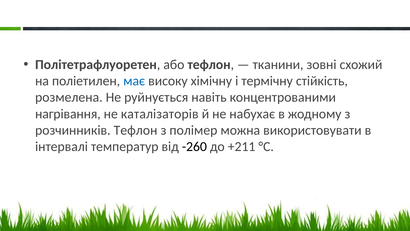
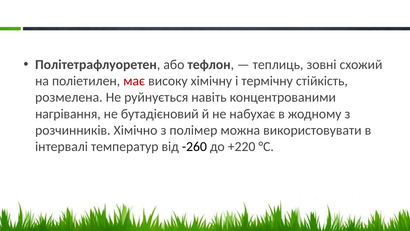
тканини: тканини -> теплиць
має colour: blue -> red
каталізаторів: каталізаторів -> бутадієновий
розчинників Тефлон: Тефлон -> Хімічно
+211: +211 -> +220
